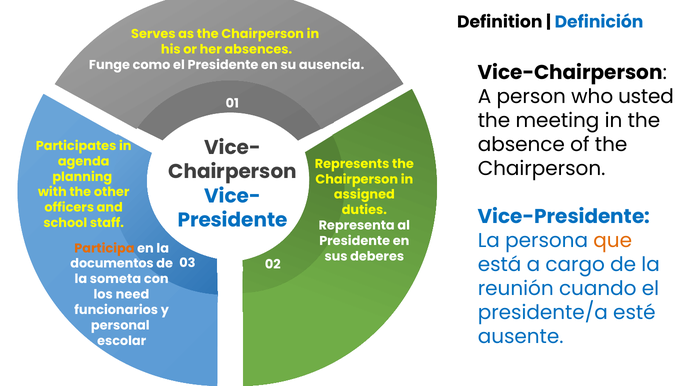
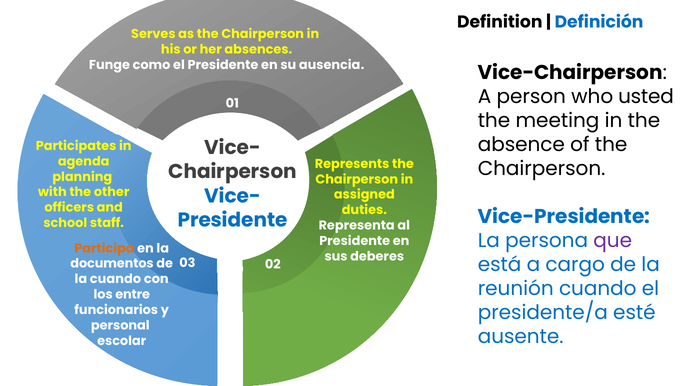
que colour: orange -> purple
la someta: someta -> cuando
need: need -> entre
